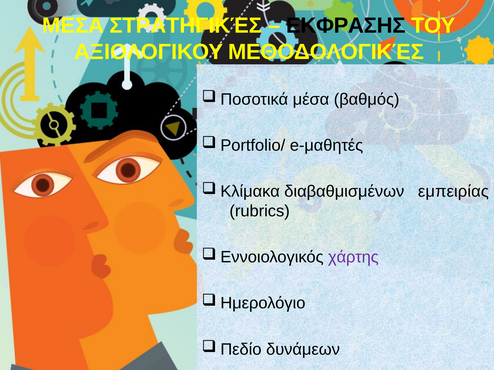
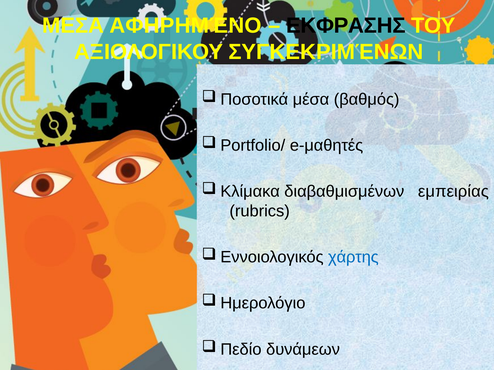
ΣΤΡΑΤΗΓΙΚΈΣ: ΣΤΡΑΤΗΓΙΚΈΣ -> ΑΦΗΡΗΜΈΝΟ
ΜΕΘΟΔΟΛΟΓΙΚΈΣ: ΜΕΘΟΔΟΛΟΓΙΚΈΣ -> ΣΥΓΚΕΚΡΙΜΈΝΩΝ
χάρτης colour: purple -> blue
